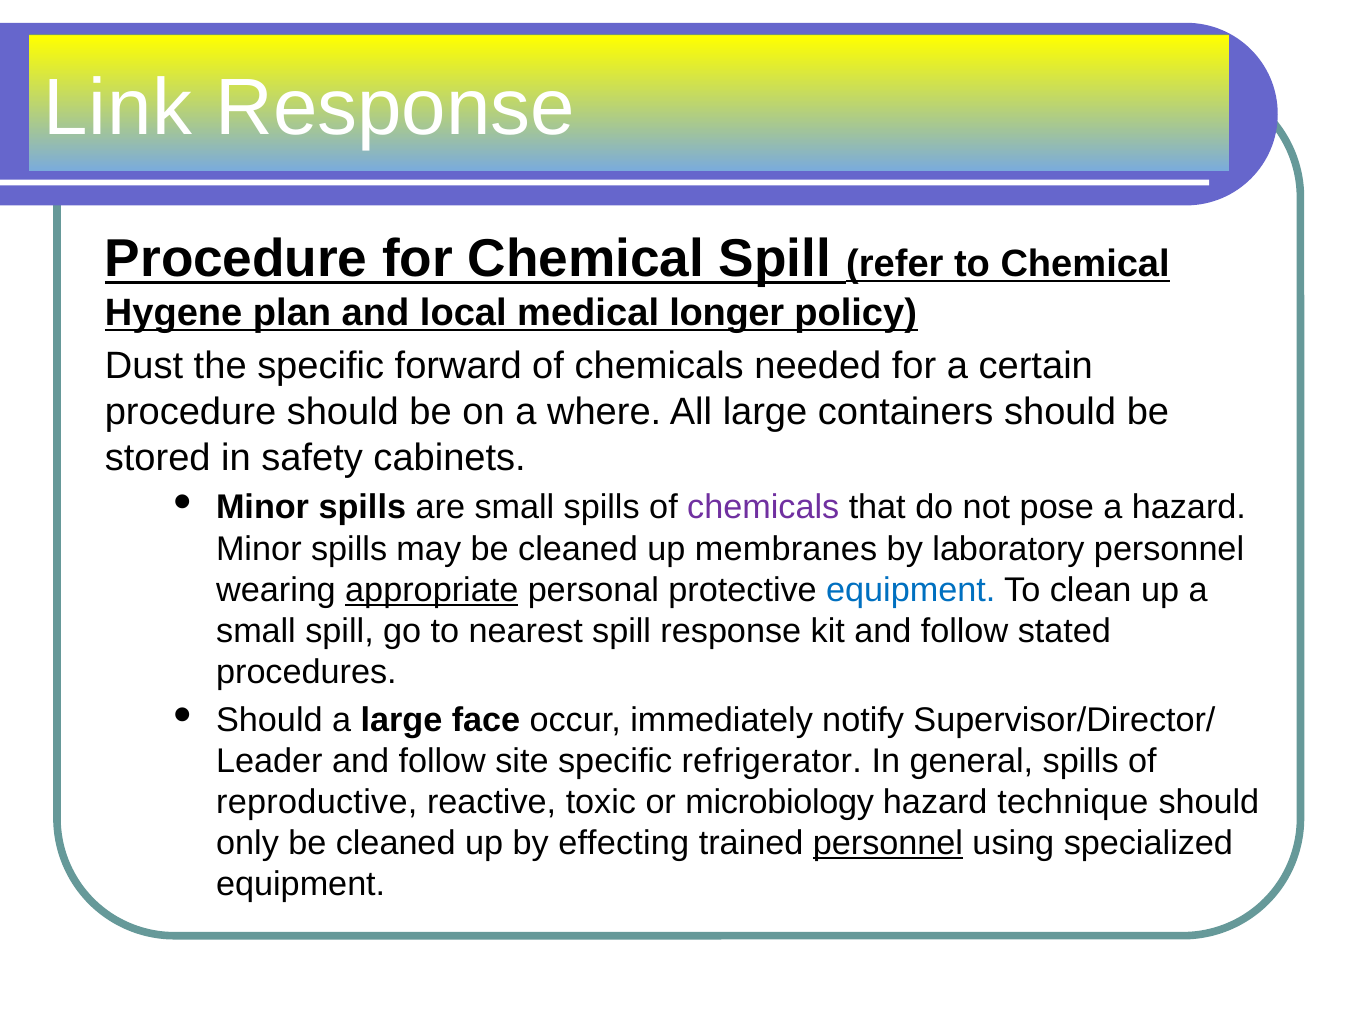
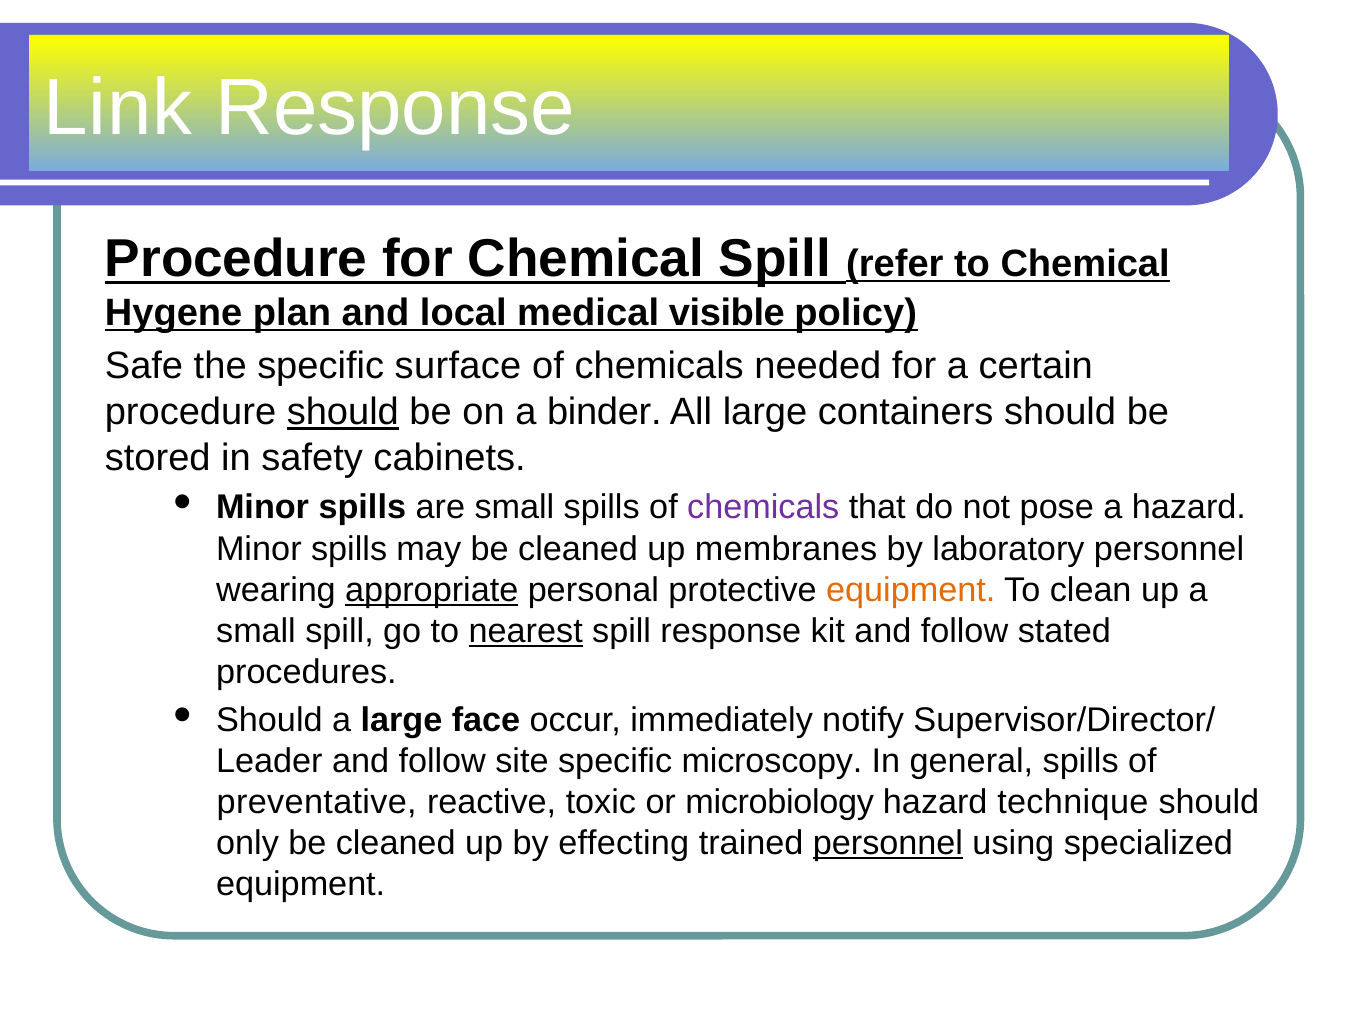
longer: longer -> visible
Dust: Dust -> Safe
forward: forward -> surface
should at (343, 412) underline: none -> present
where: where -> binder
equipment at (911, 590) colour: blue -> orange
nearest underline: none -> present
refrigerator: refrigerator -> microscopy
reproductive: reproductive -> preventative
